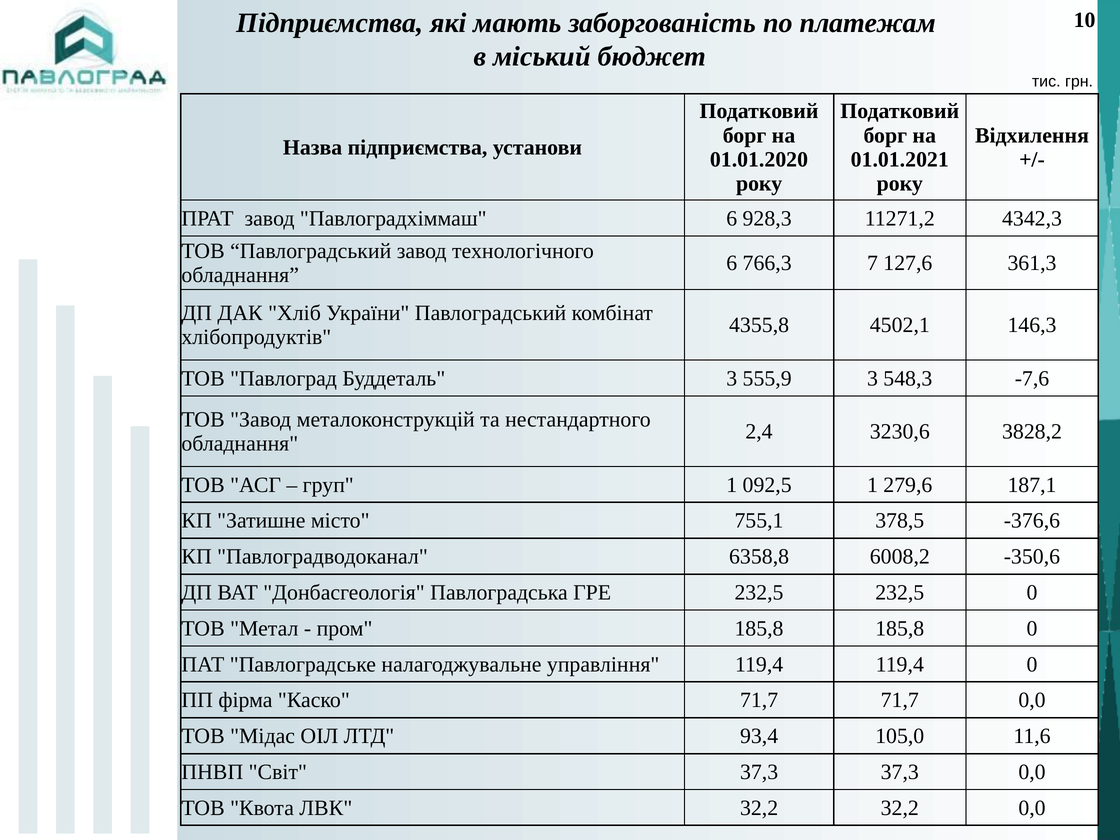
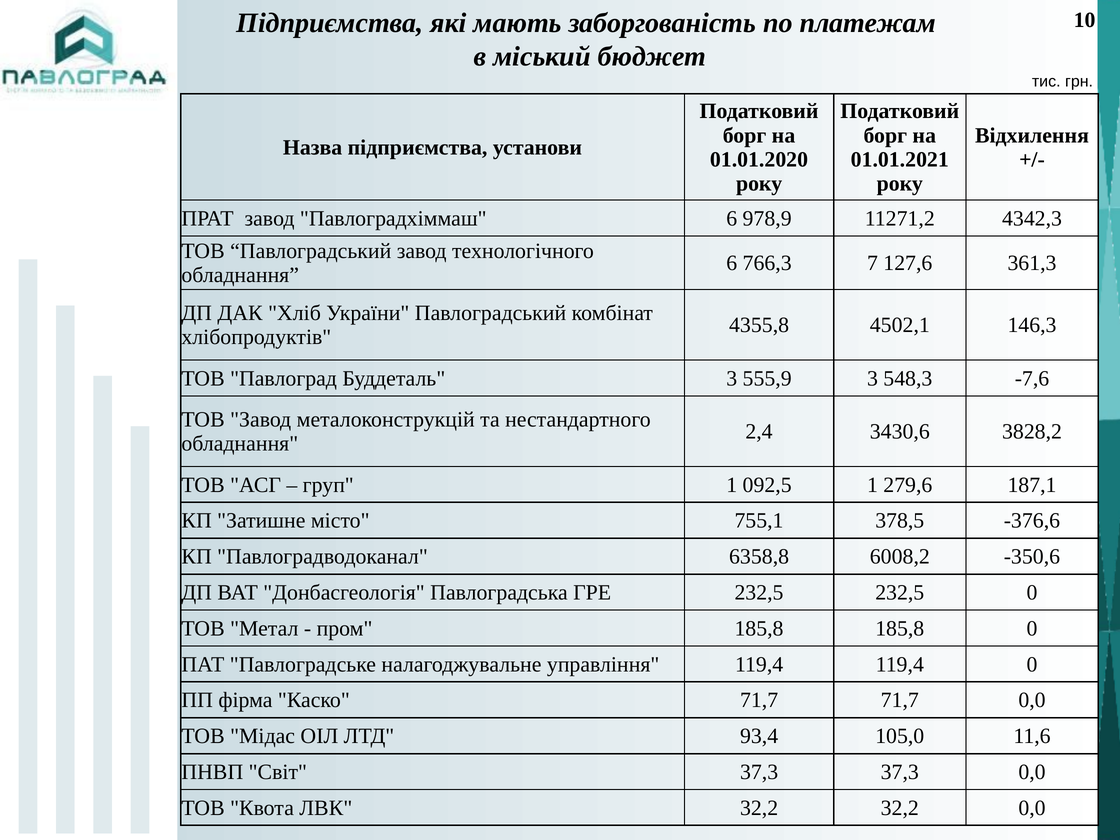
928,3: 928,3 -> 978,9
3230,6: 3230,6 -> 3430,6
